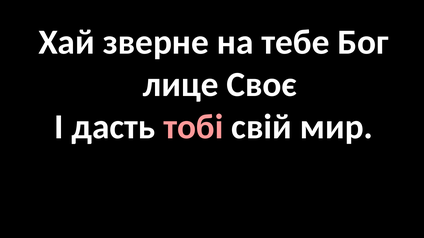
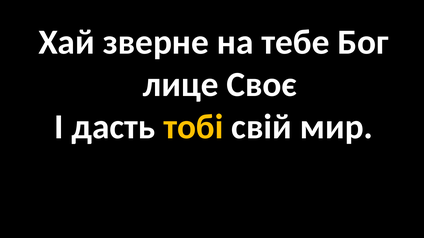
тобі colour: pink -> yellow
